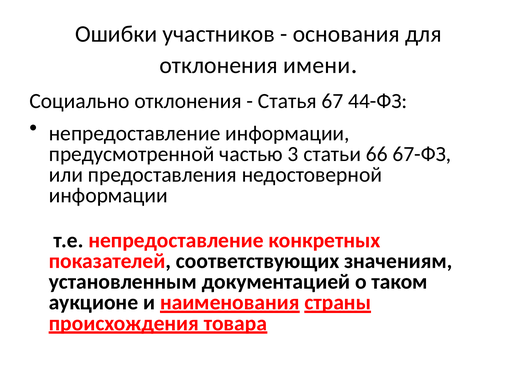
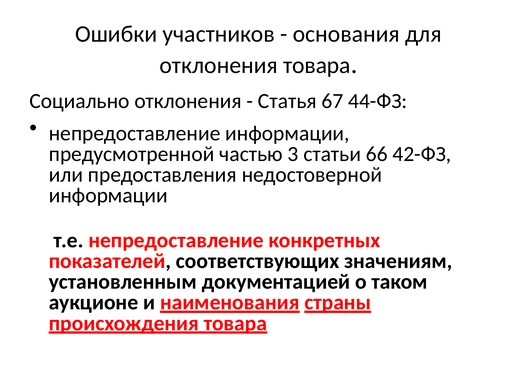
отклонения имени: имени -> товара
67-ФЗ: 67-ФЗ -> 42-ФЗ
